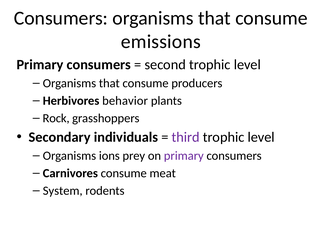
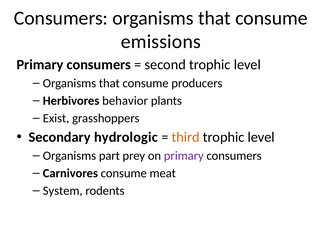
Rock: Rock -> Exist
individuals: individuals -> hydrologic
third colour: purple -> orange
ions: ions -> part
